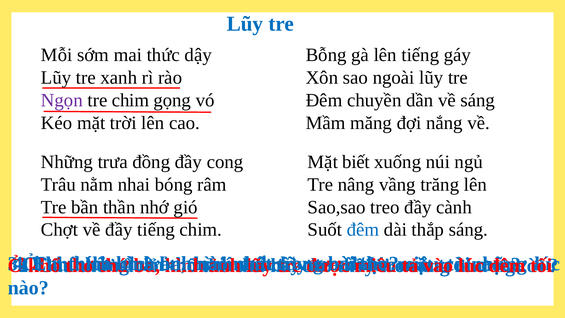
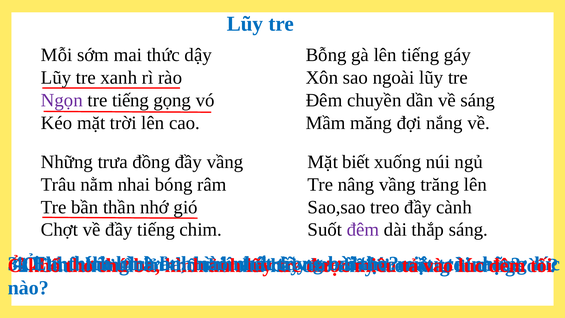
tre chim: chim -> tiếng
đầy cong: cong -> vầng
đêm at (363, 230) colour: blue -> purple
